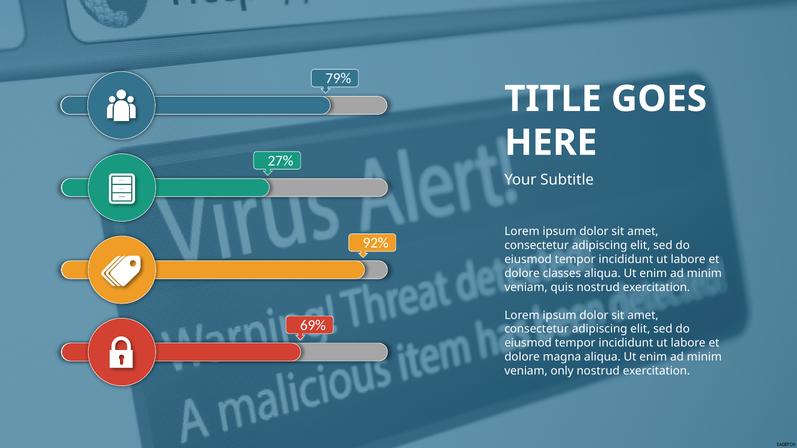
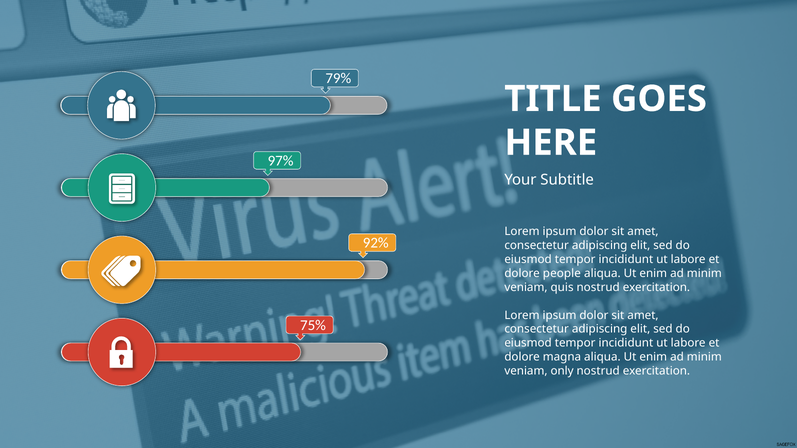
27%: 27% -> 97%
classes: classes -> people
69%: 69% -> 75%
